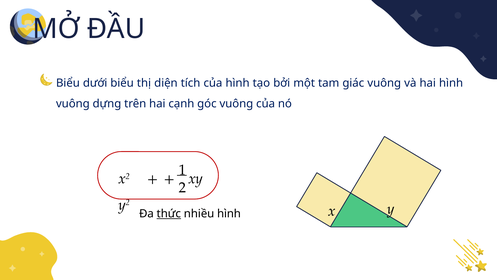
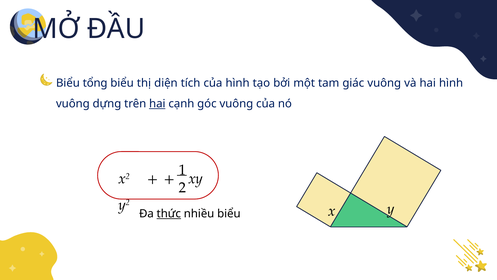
dưới: dưới -> tổng
hai at (157, 104) underline: none -> present
nhiều hình: hình -> biểu
